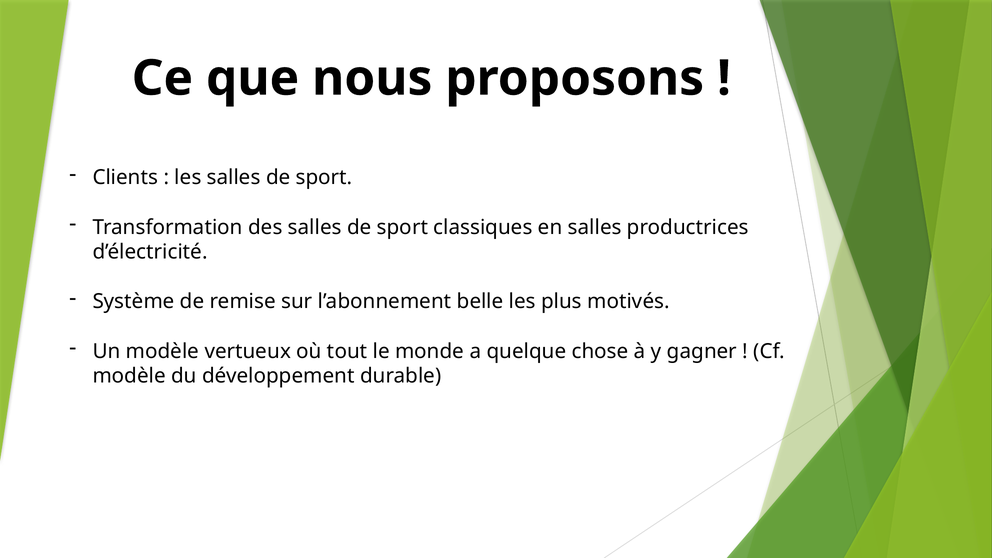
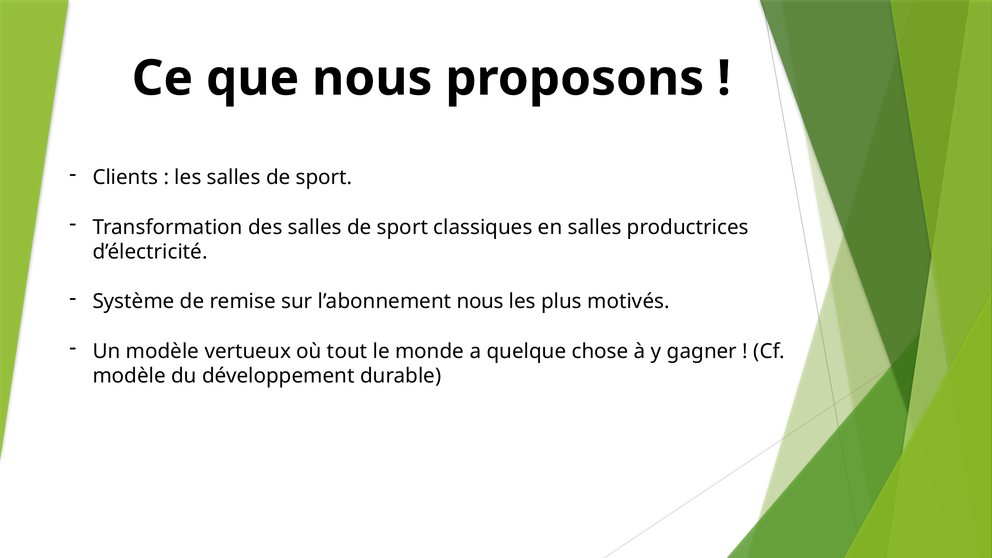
l’abonnement belle: belle -> nous
